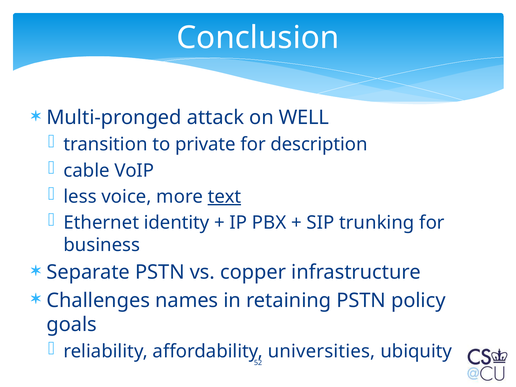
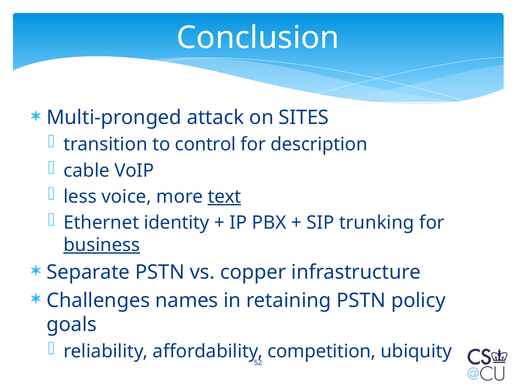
WELL: WELL -> SITES
private: private -> control
business underline: none -> present
universities: universities -> competition
